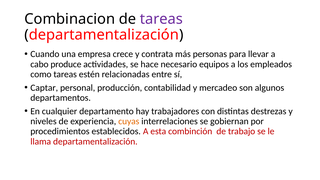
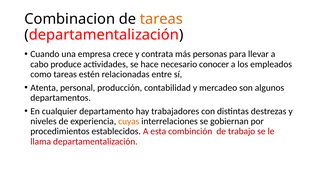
tareas at (161, 19) colour: purple -> orange
equipos: equipos -> conocer
Captar: Captar -> Atenta
